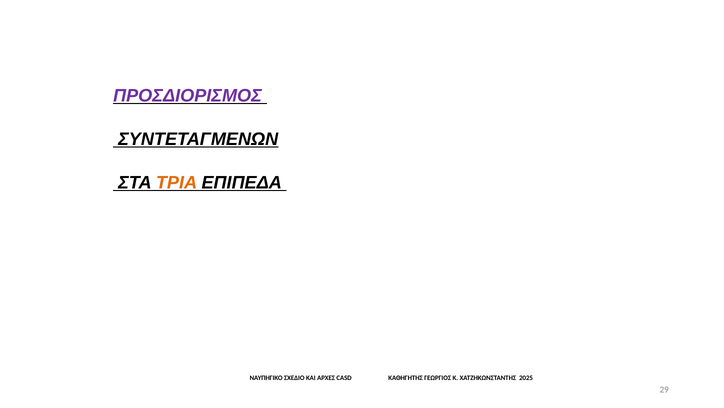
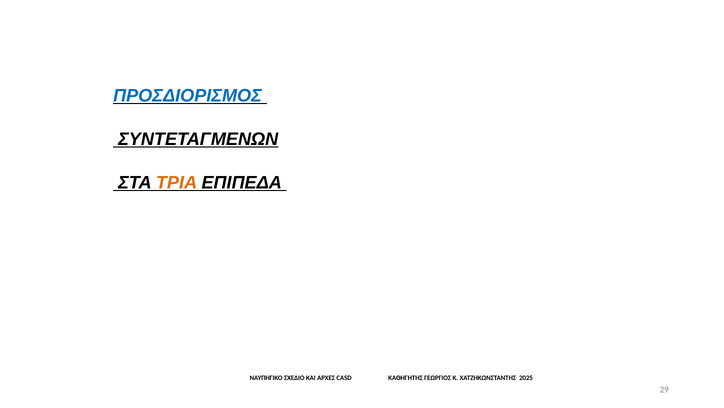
ΠΡΟΣΔΙΟΡΙΣΜΟΣ colour: purple -> blue
